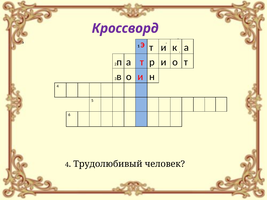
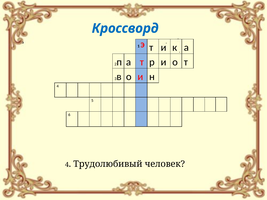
Кроссворд colour: purple -> blue
